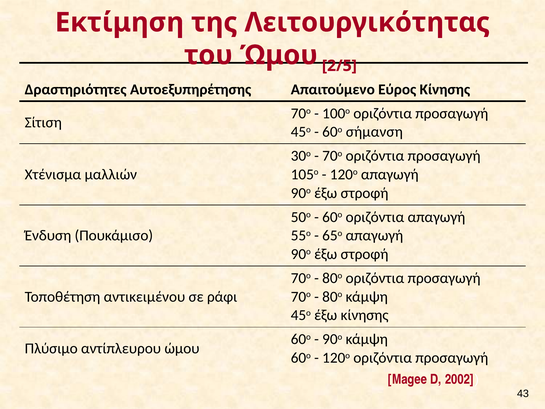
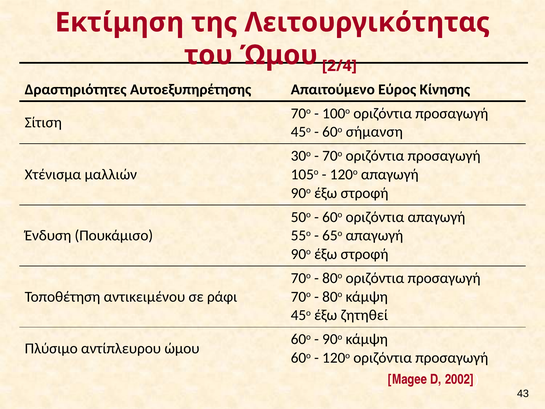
2/5: 2/5 -> 2/4
έξω κίνησης: κίνησης -> ζητηθεί
